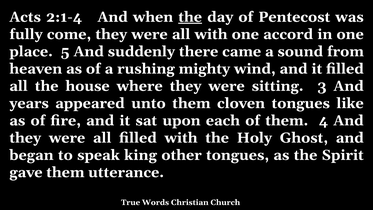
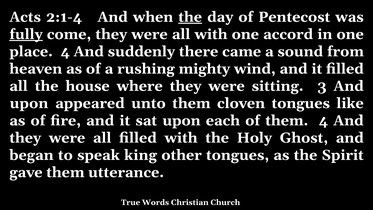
fully underline: none -> present
place 5: 5 -> 4
years at (29, 103): years -> upon
